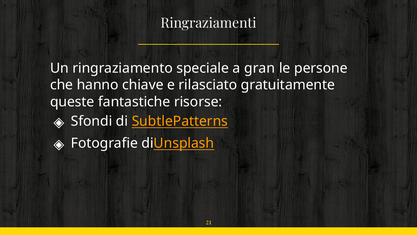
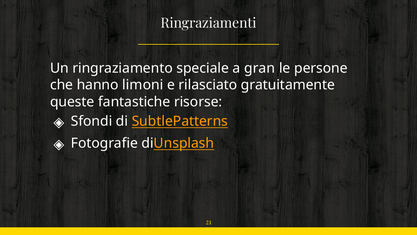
chiave: chiave -> limoni
